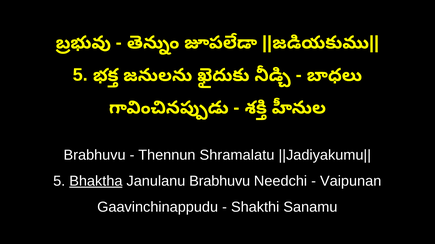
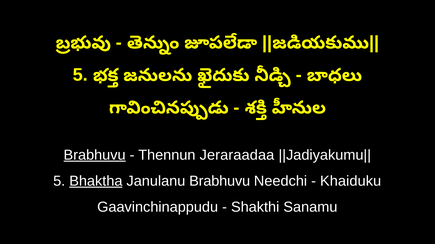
Brabhuvu at (95, 155) underline: none -> present
Shramalatu: Shramalatu -> Jeraraadaa
Vaipunan: Vaipunan -> Khaiduku
